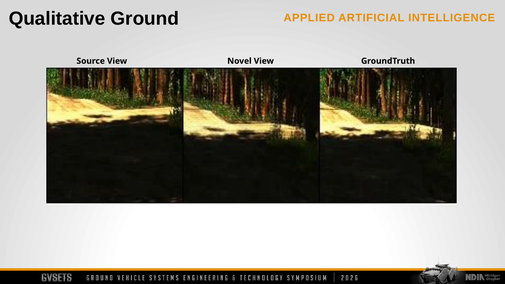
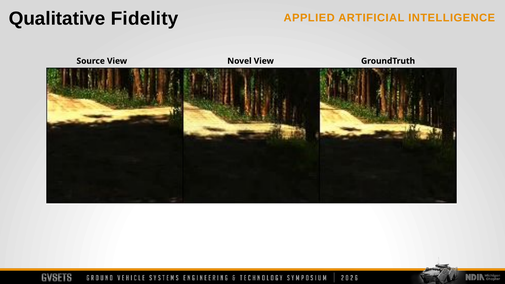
Ground: Ground -> Fidelity
